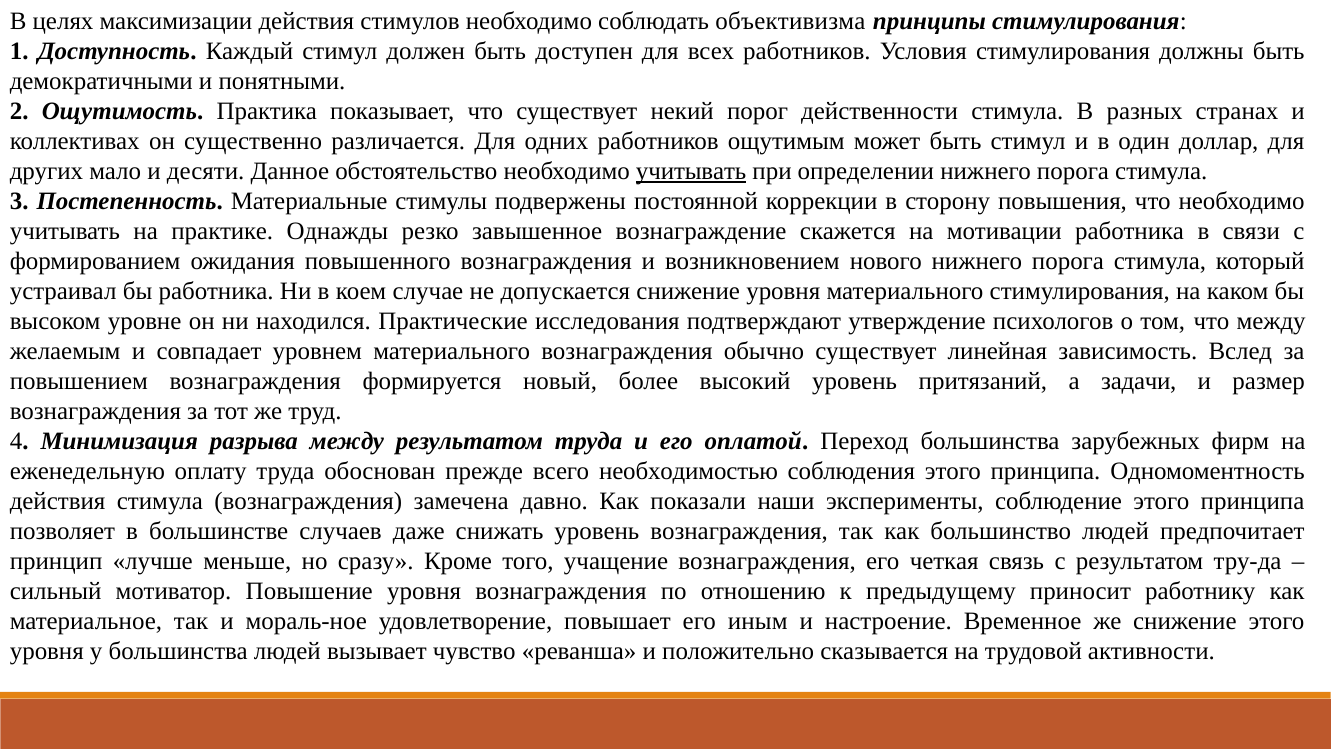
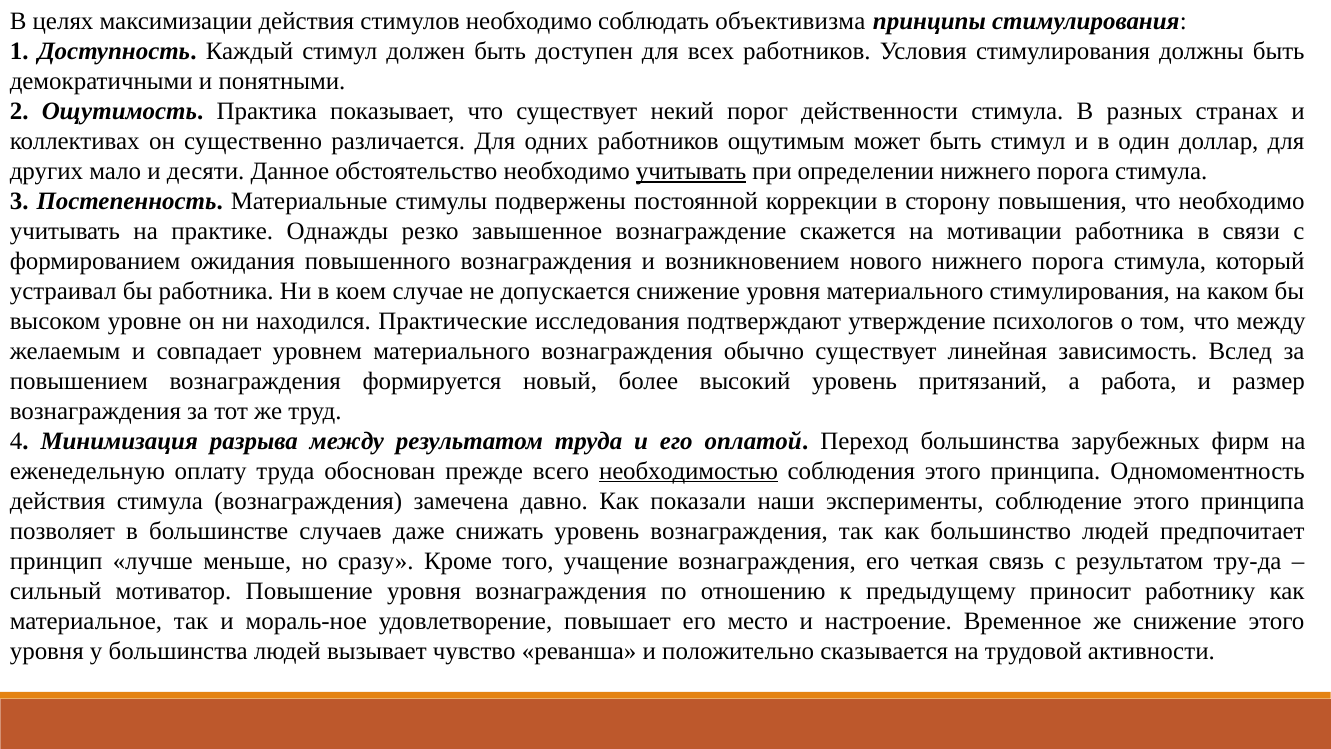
задачи: задачи -> работа
необходимостью underline: none -> present
иным: иным -> место
